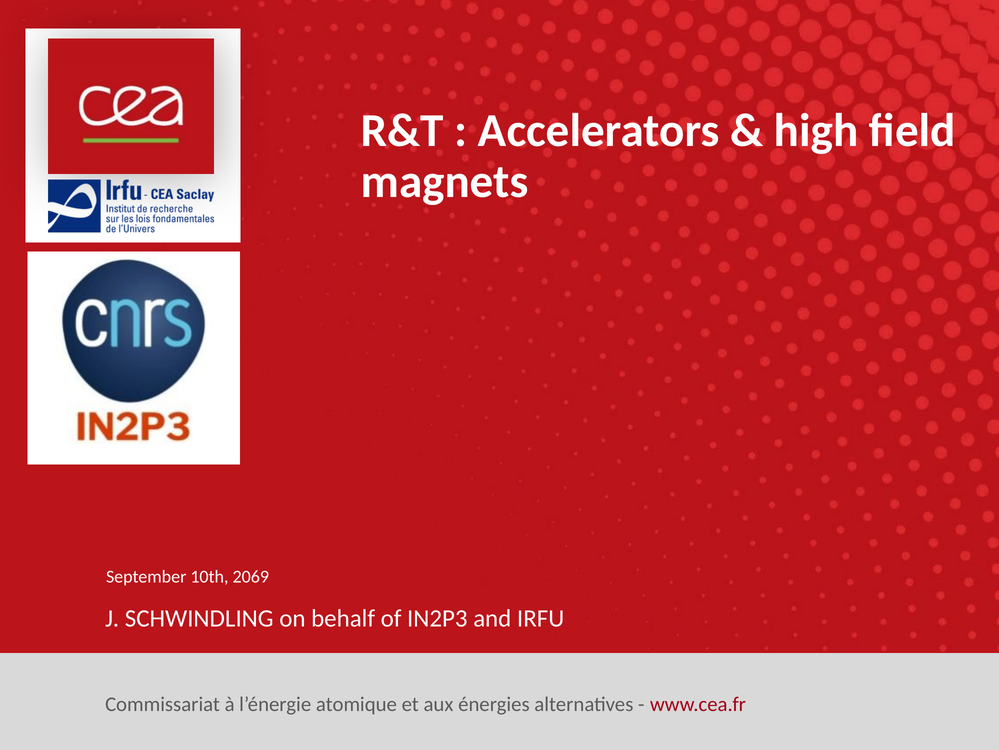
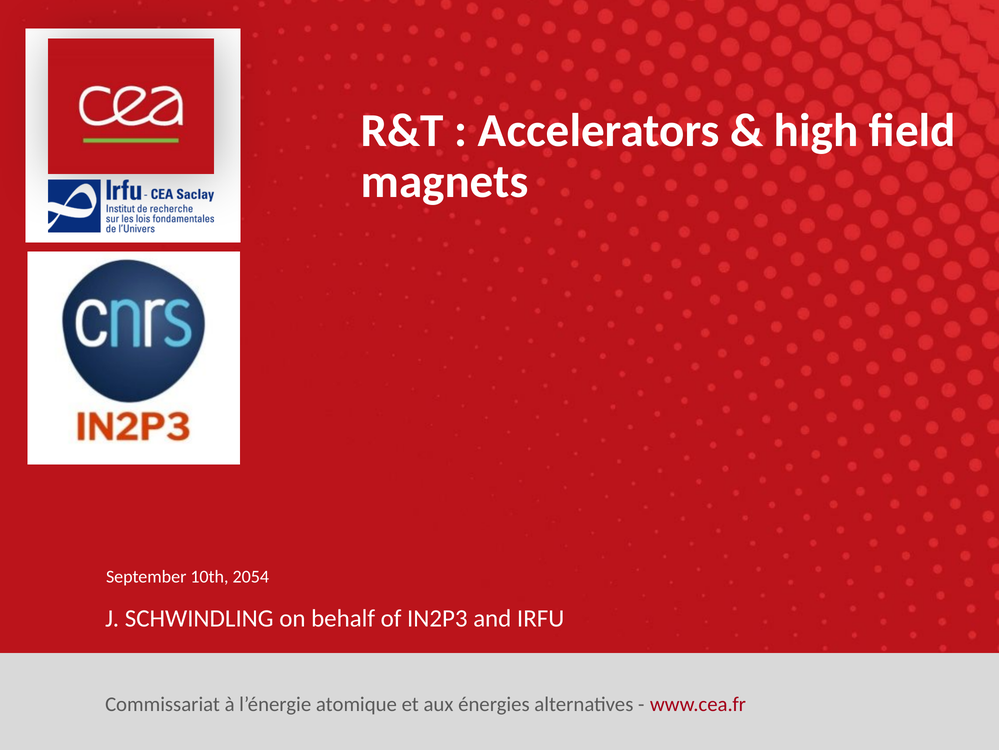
2069: 2069 -> 2054
